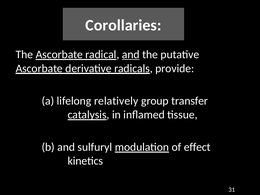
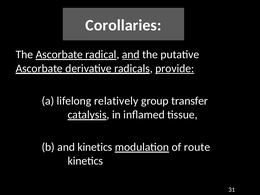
provide underline: none -> present
and sulfuryl: sulfuryl -> kinetics
effect: effect -> route
